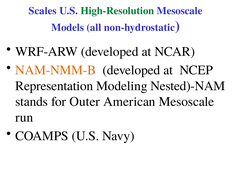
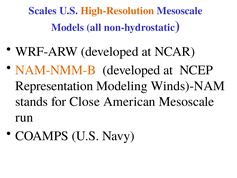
High-Resolution colour: green -> orange
Nested)-NAM: Nested)-NAM -> Winds)-NAM
Outer: Outer -> Close
